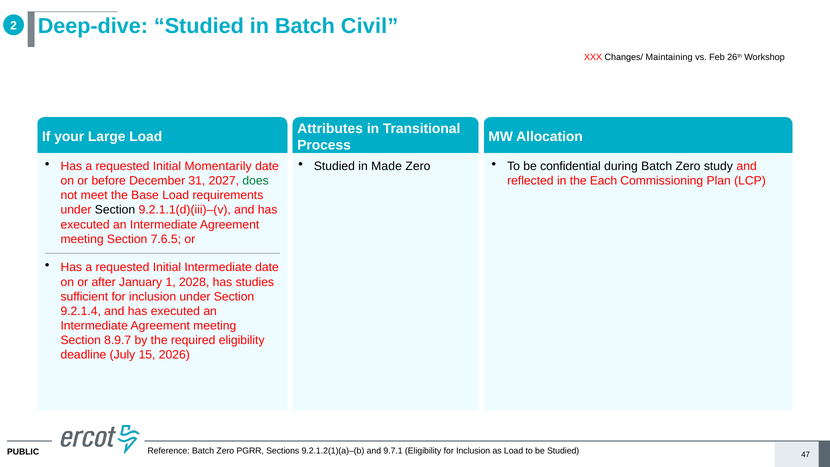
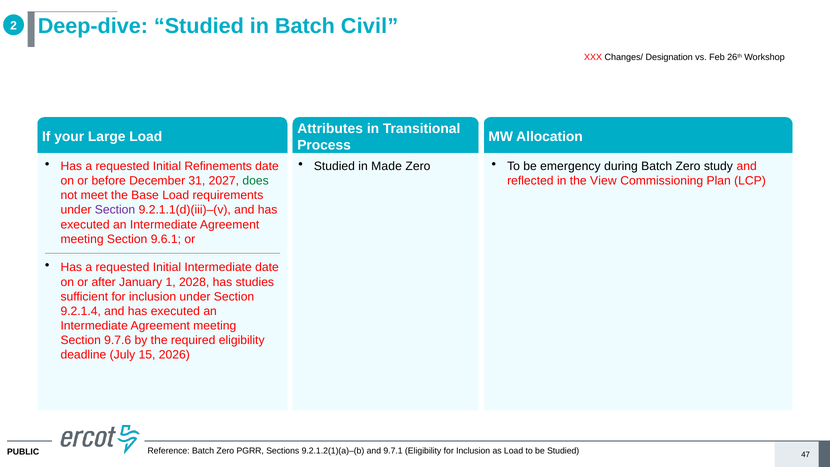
Maintaining: Maintaining -> Designation
Momentarily: Momentarily -> Refinements
confidential: confidential -> emergency
Each: Each -> View
Section at (115, 210) colour: black -> purple
7.6.5: 7.6.5 -> 9.6.1
8.9.7: 8.9.7 -> 9.7.6
